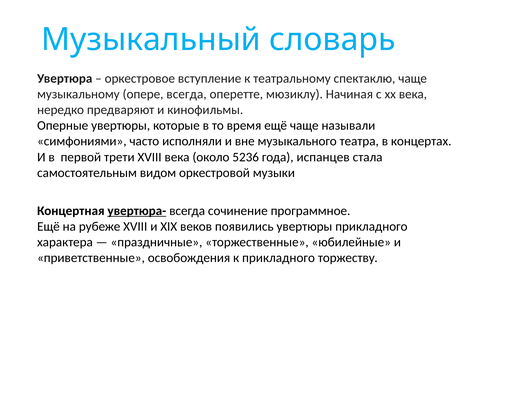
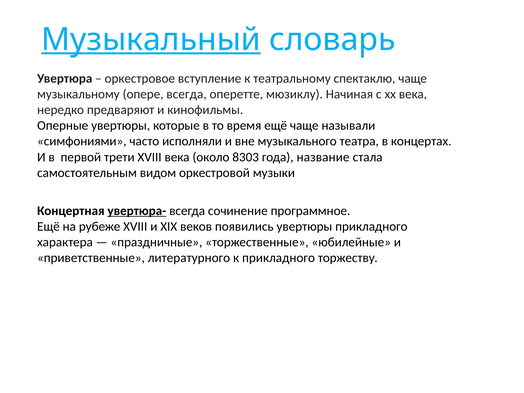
Музыкальный underline: none -> present
5236: 5236 -> 8303
испанцев: испанцев -> название
освобождения: освобождения -> литературного
